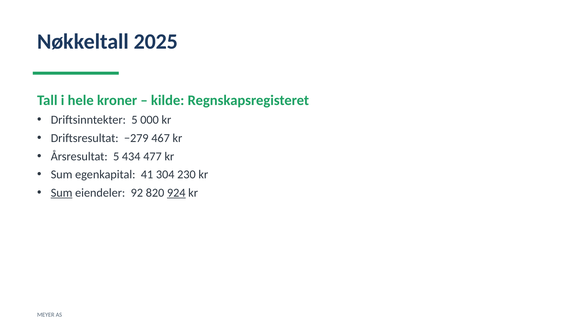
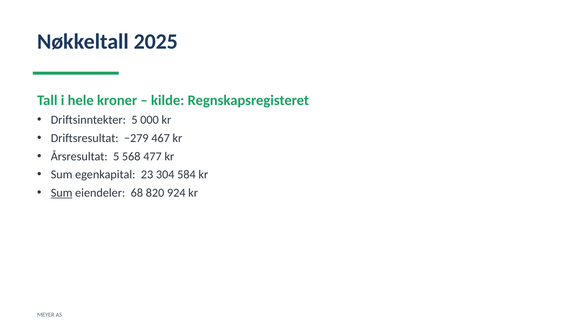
434: 434 -> 568
41: 41 -> 23
230: 230 -> 584
92: 92 -> 68
924 underline: present -> none
